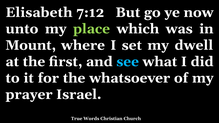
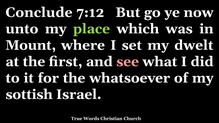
Elisabeth: Elisabeth -> Conclude
dwell: dwell -> dwelt
see colour: light blue -> pink
prayer: prayer -> sottish
